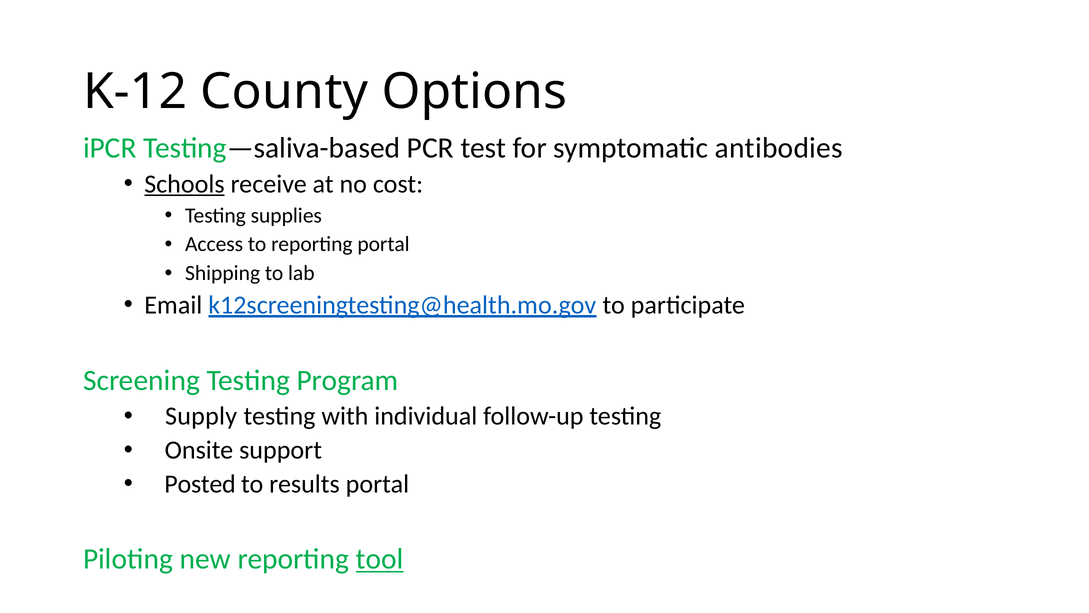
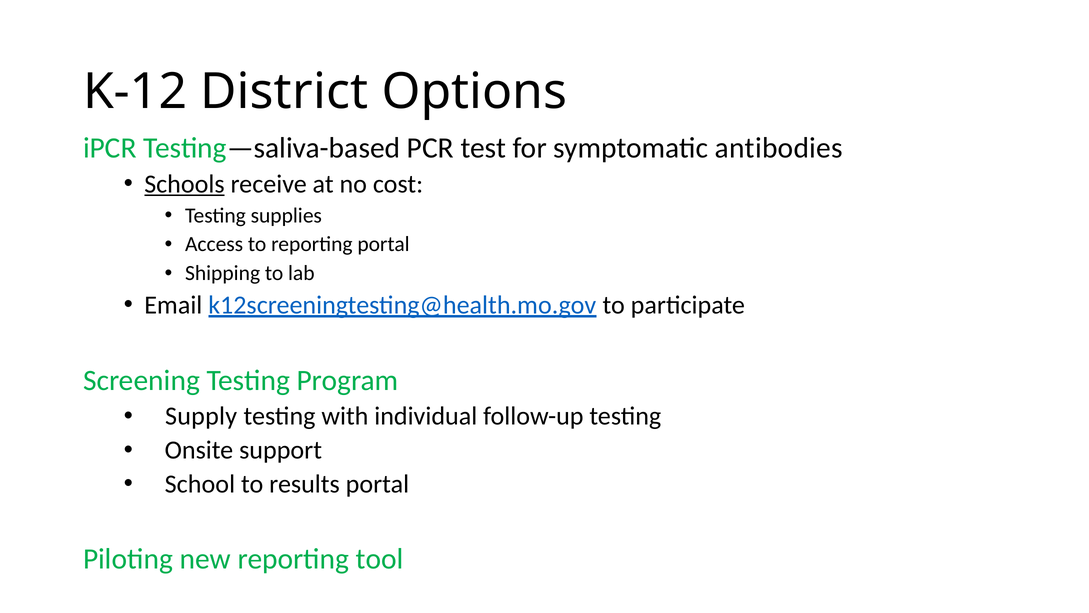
County: County -> District
Posted: Posted -> School
tool underline: present -> none
